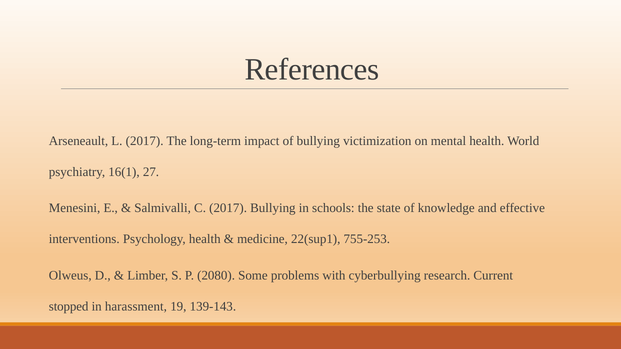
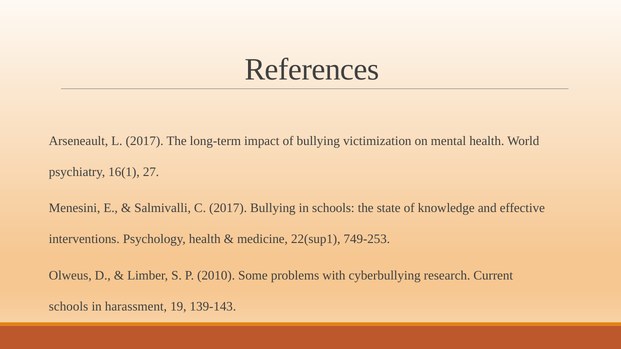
755-253: 755-253 -> 749-253
2080: 2080 -> 2010
stopped at (69, 307): stopped -> schools
